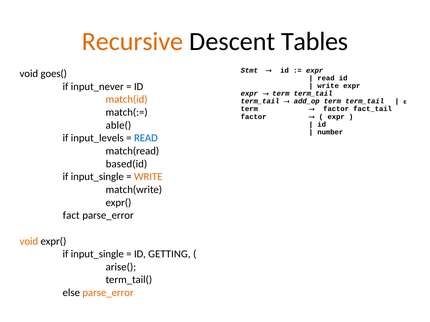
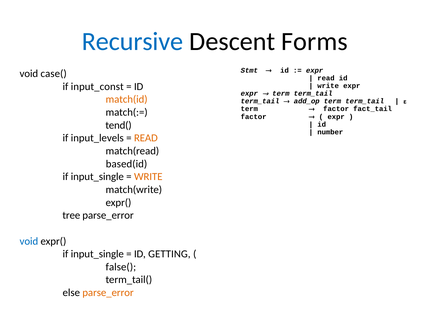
Recursive colour: orange -> blue
Tables: Tables -> Forms
goes(: goes( -> case(
input_never: input_never -> input_const
able(: able( -> tend(
READ at (146, 138) colour: blue -> orange
fact: fact -> tree
void at (29, 242) colour: orange -> blue
arise(: arise( -> false(
